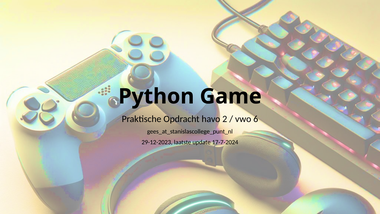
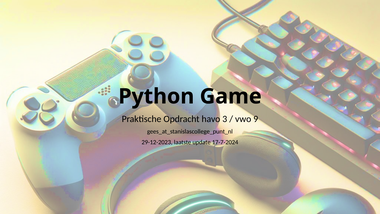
2: 2 -> 3
6: 6 -> 9
